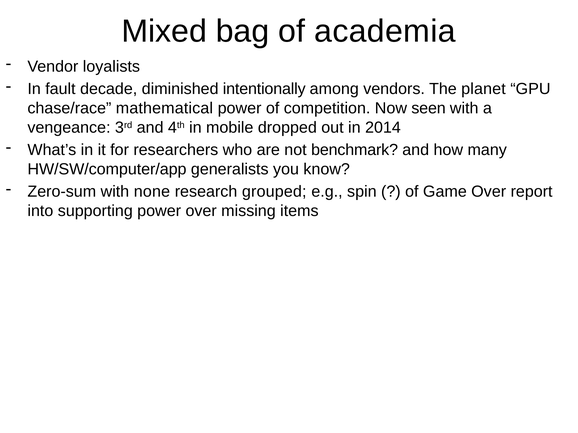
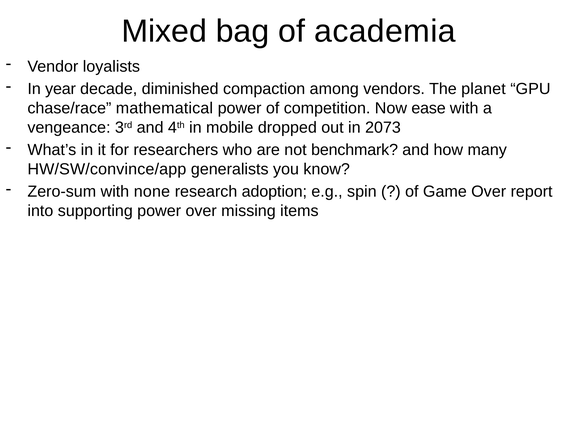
fault: fault -> year
intentionally: intentionally -> compaction
seen: seen -> ease
2014: 2014 -> 2073
HW/SW/computer/app: HW/SW/computer/app -> HW/SW/convince/app
grouped: grouped -> adoption
